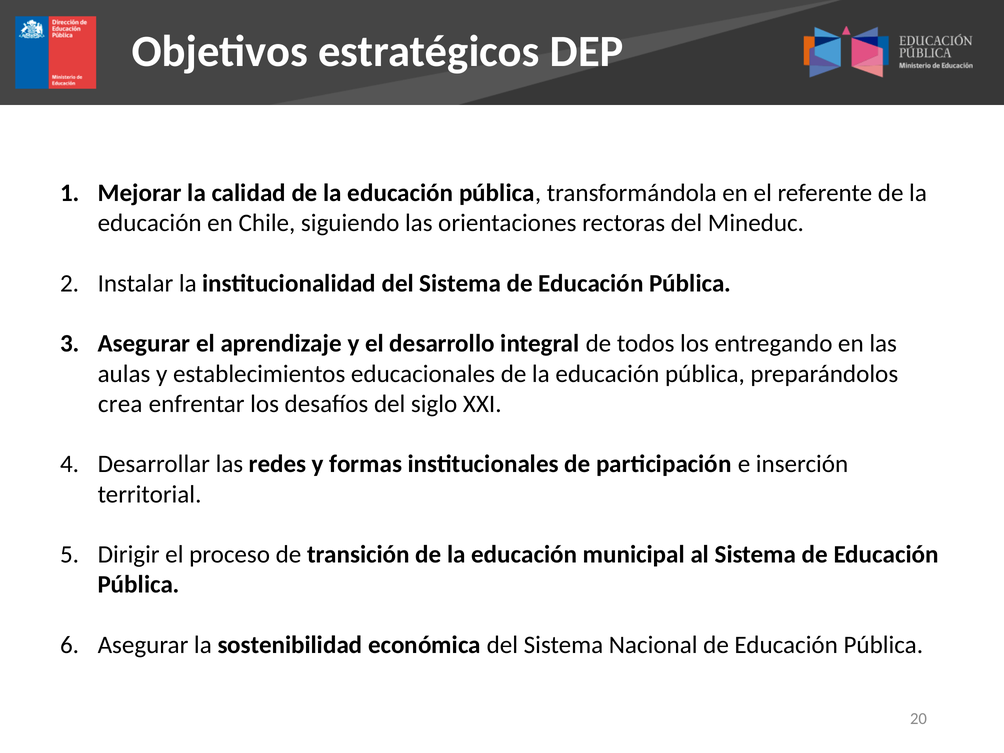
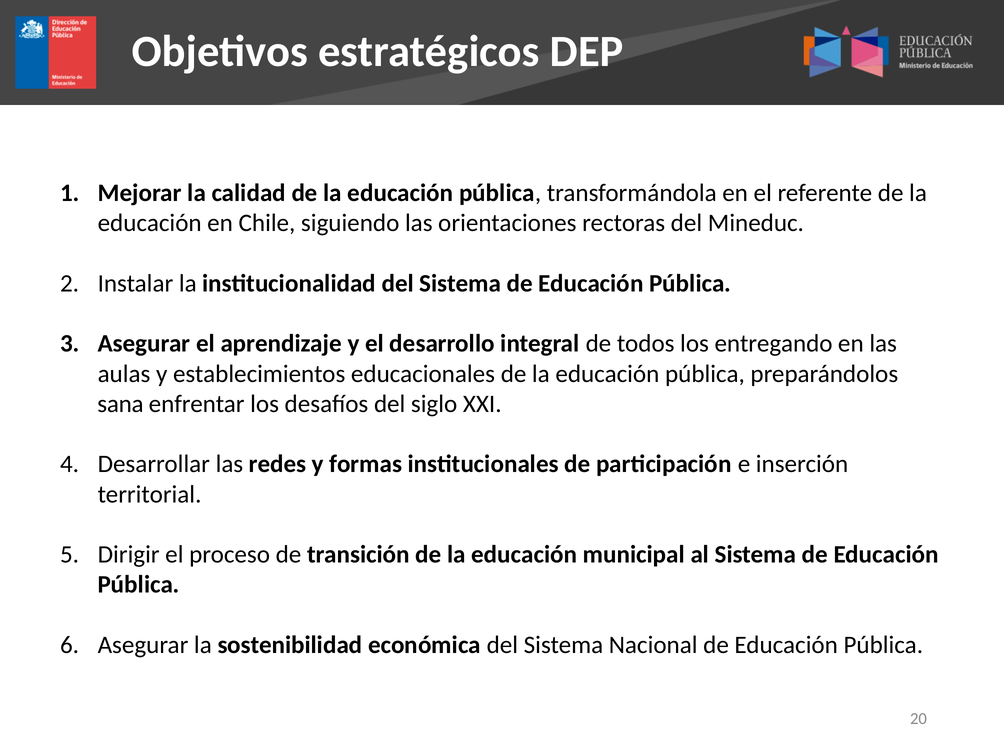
crea: crea -> sana
